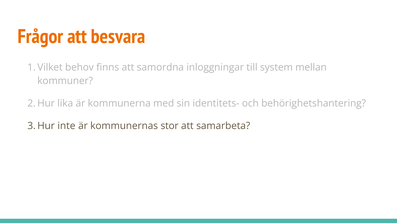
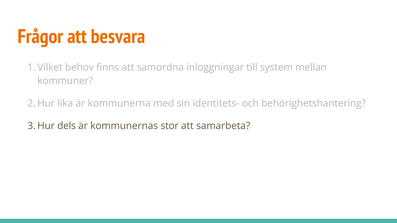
inte: inte -> dels
